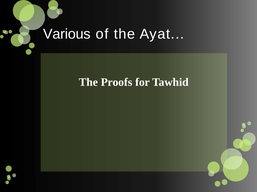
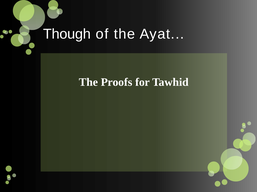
Various: Various -> Though
